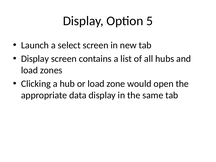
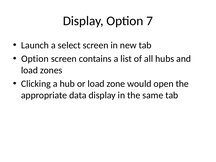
5: 5 -> 7
Display at (35, 59): Display -> Option
